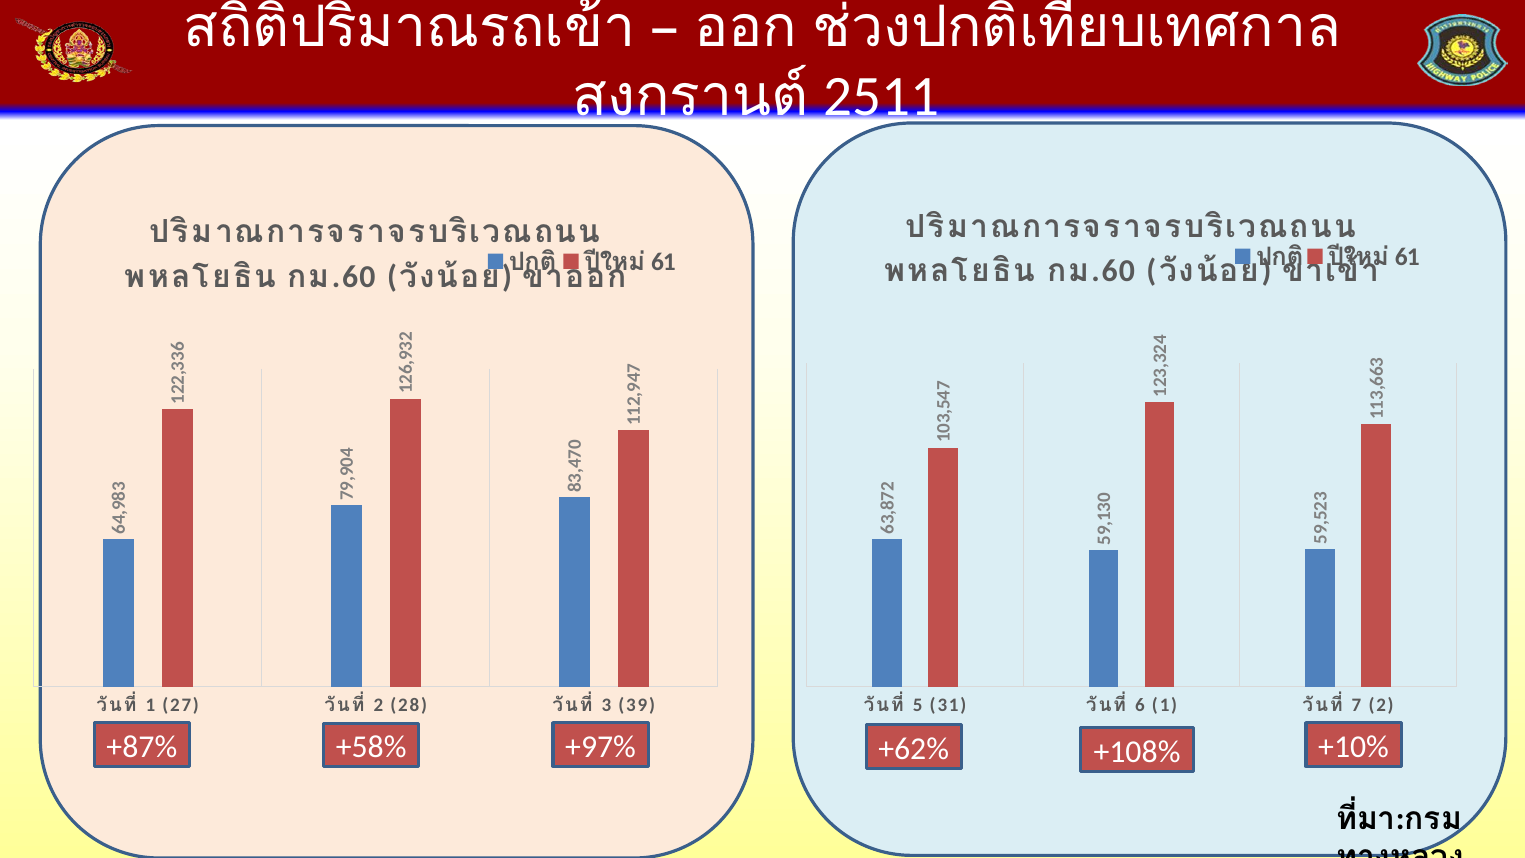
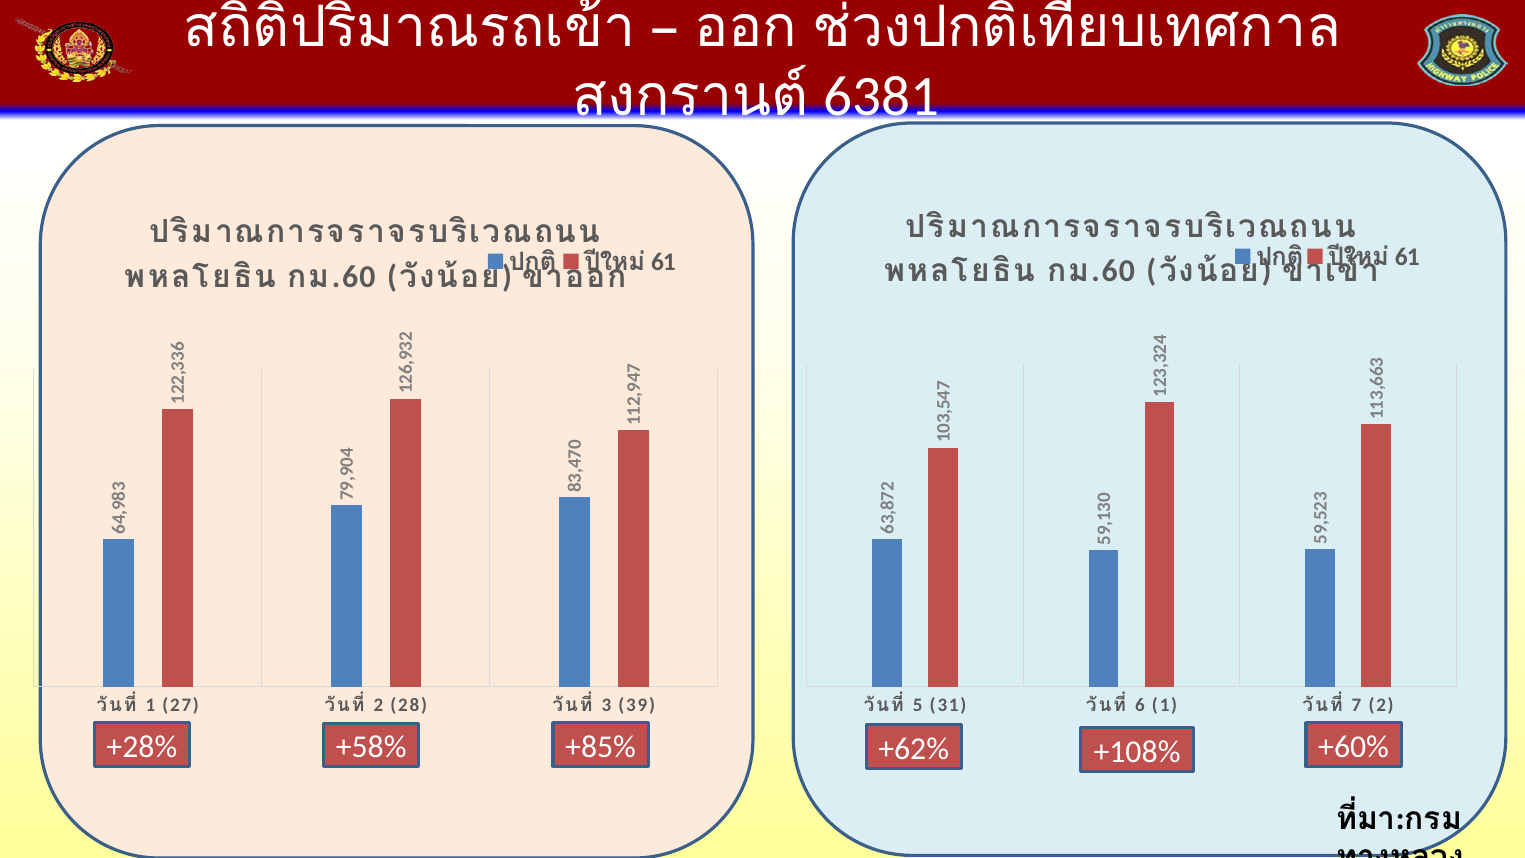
2511: 2511 -> 6381
+87%: +87% -> +28%
+97%: +97% -> +85%
+10%: +10% -> +60%
